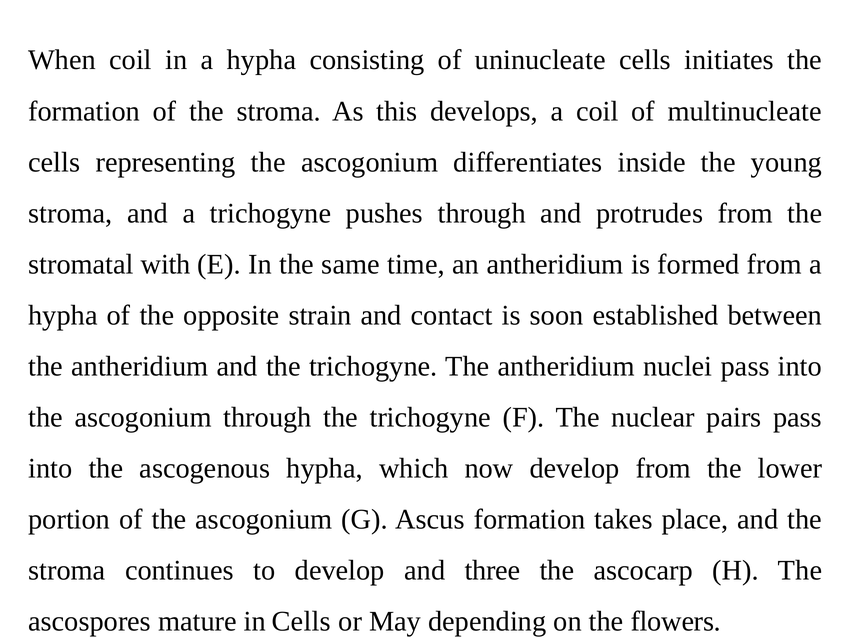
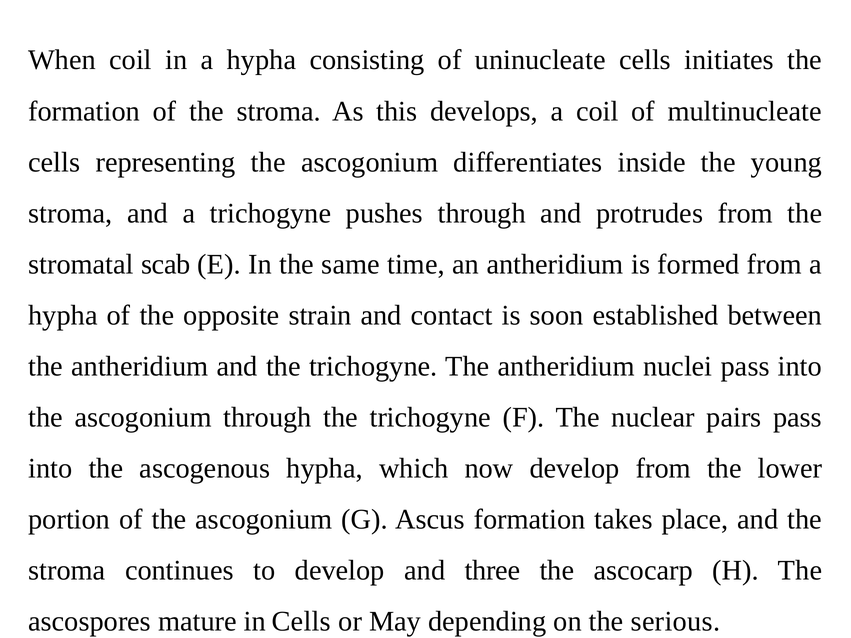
with: with -> scab
flowers: flowers -> serious
